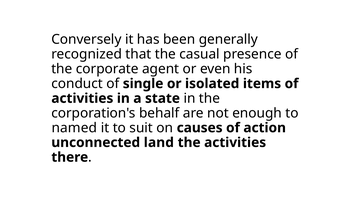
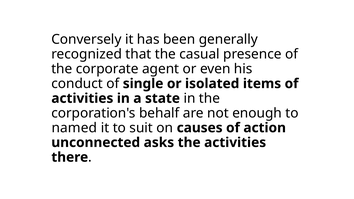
land: land -> asks
